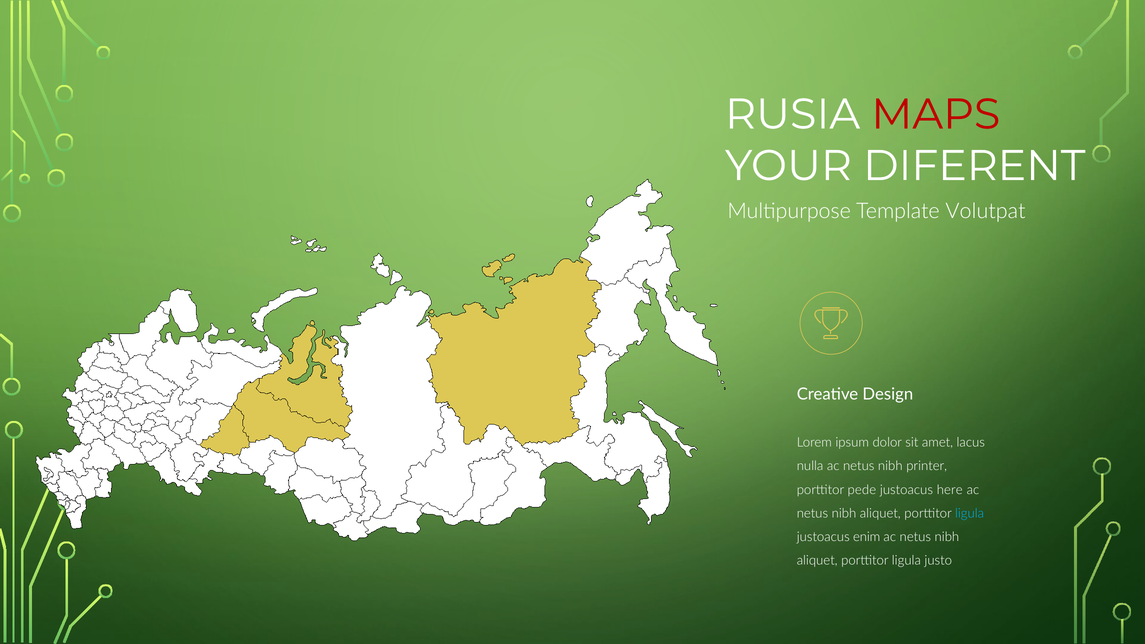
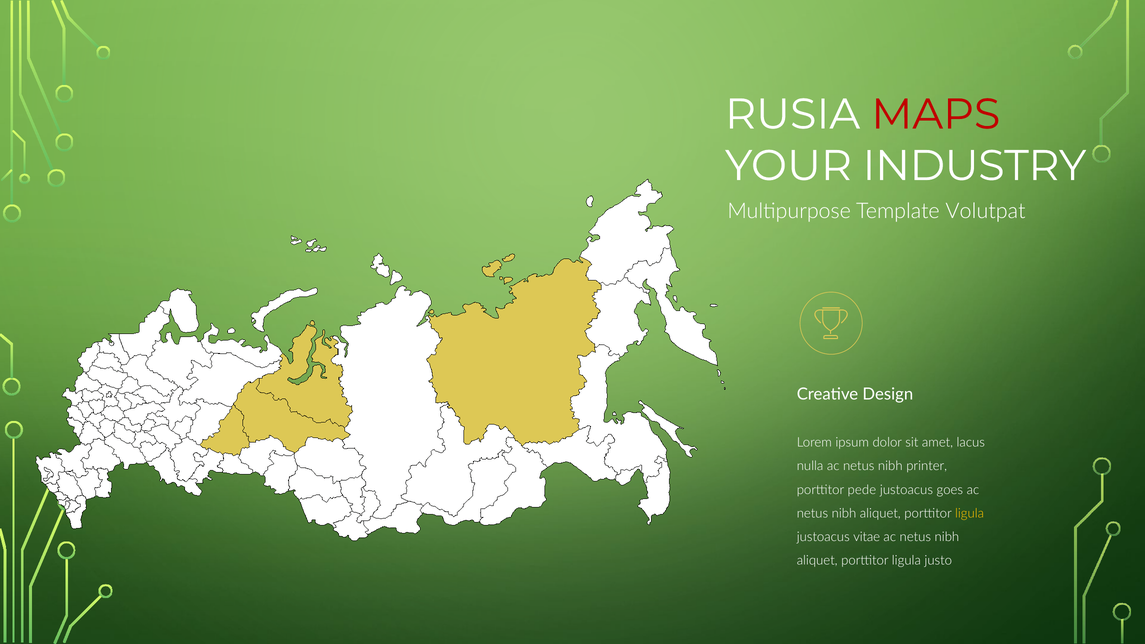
DIFERENT: DIFERENT -> INDUSTRY
here: here -> goes
ligula at (970, 513) colour: light blue -> yellow
enim: enim -> vitae
